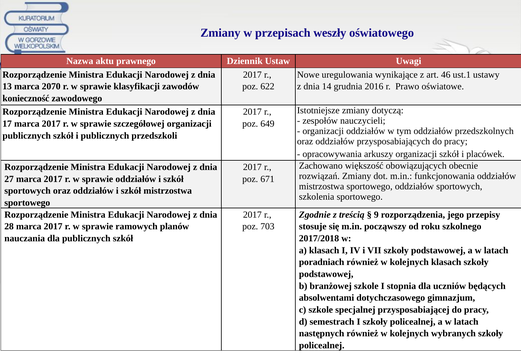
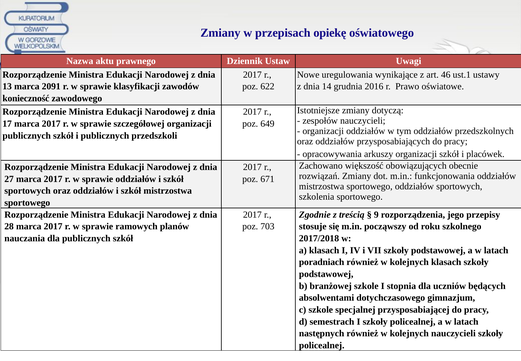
weszły: weszły -> opiekę
2070: 2070 -> 2091
kolejnych wybranych: wybranych -> nauczycieli
